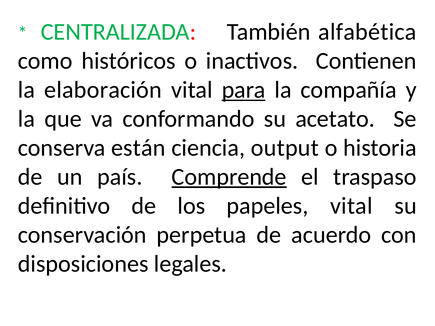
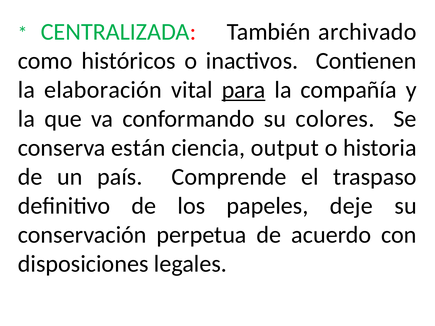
alfabética: alfabética -> archivado
acetato: acetato -> colores
Comprende underline: present -> none
papeles vital: vital -> deje
